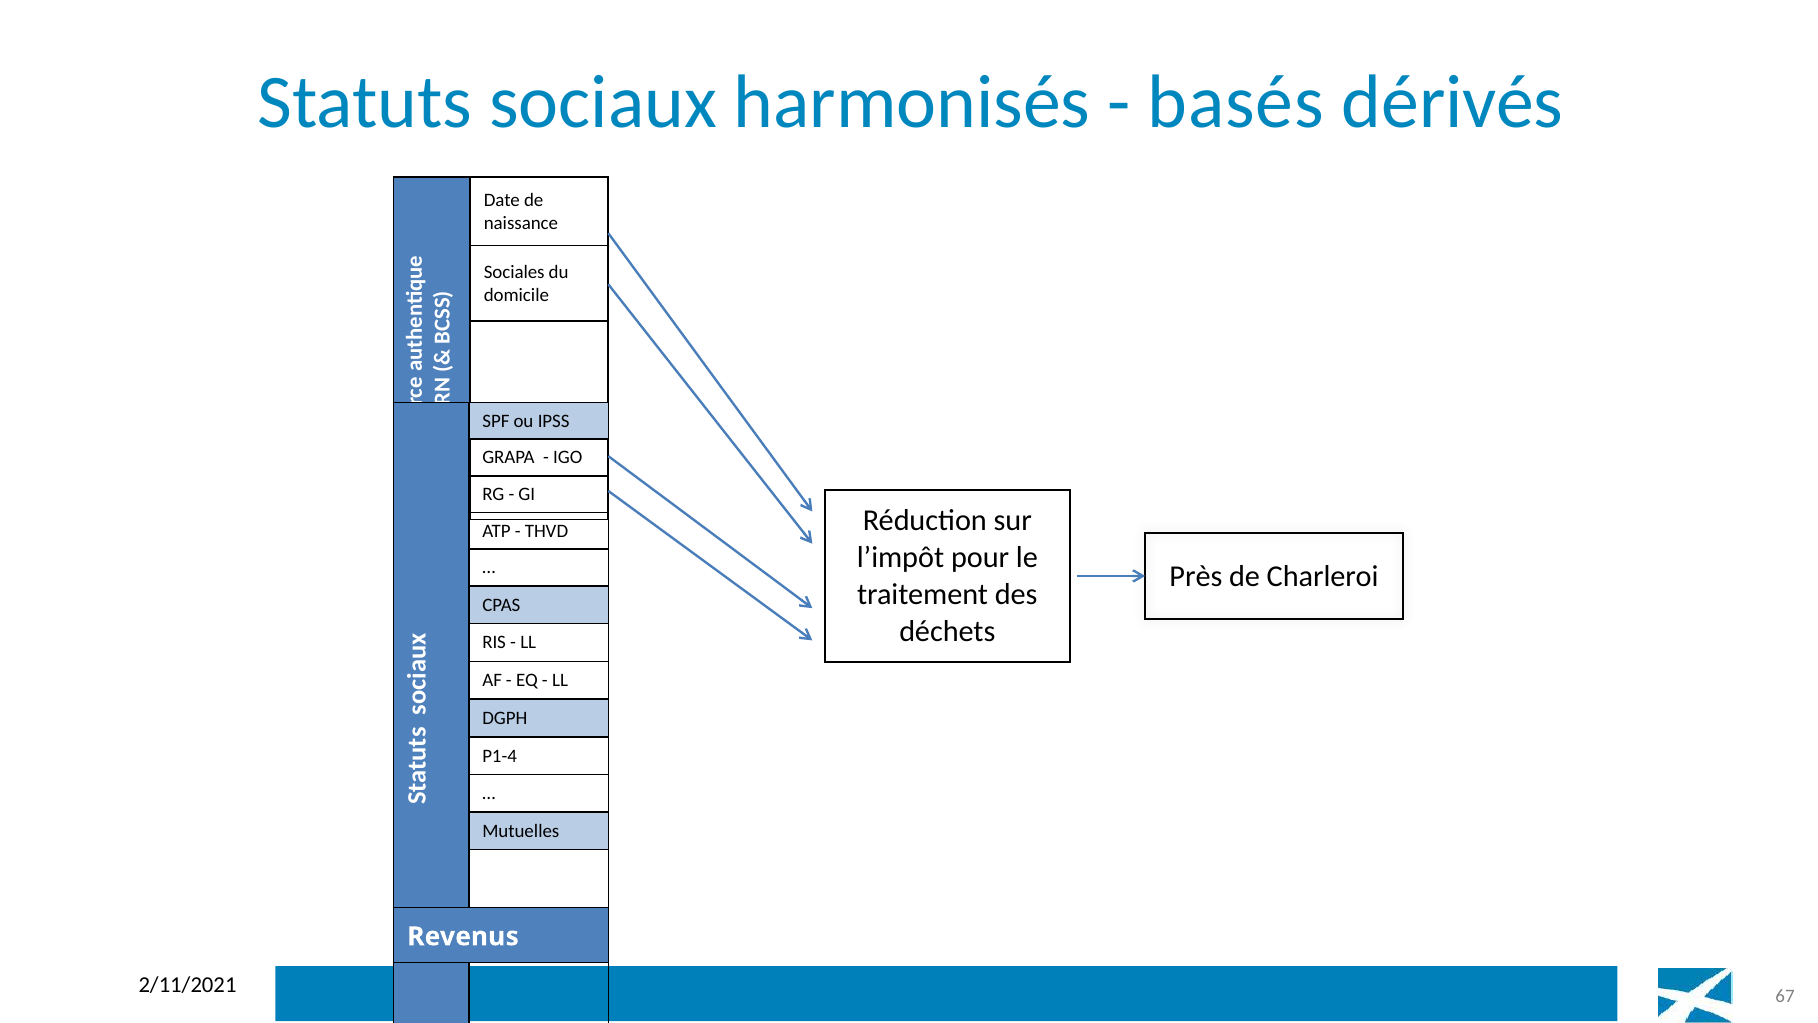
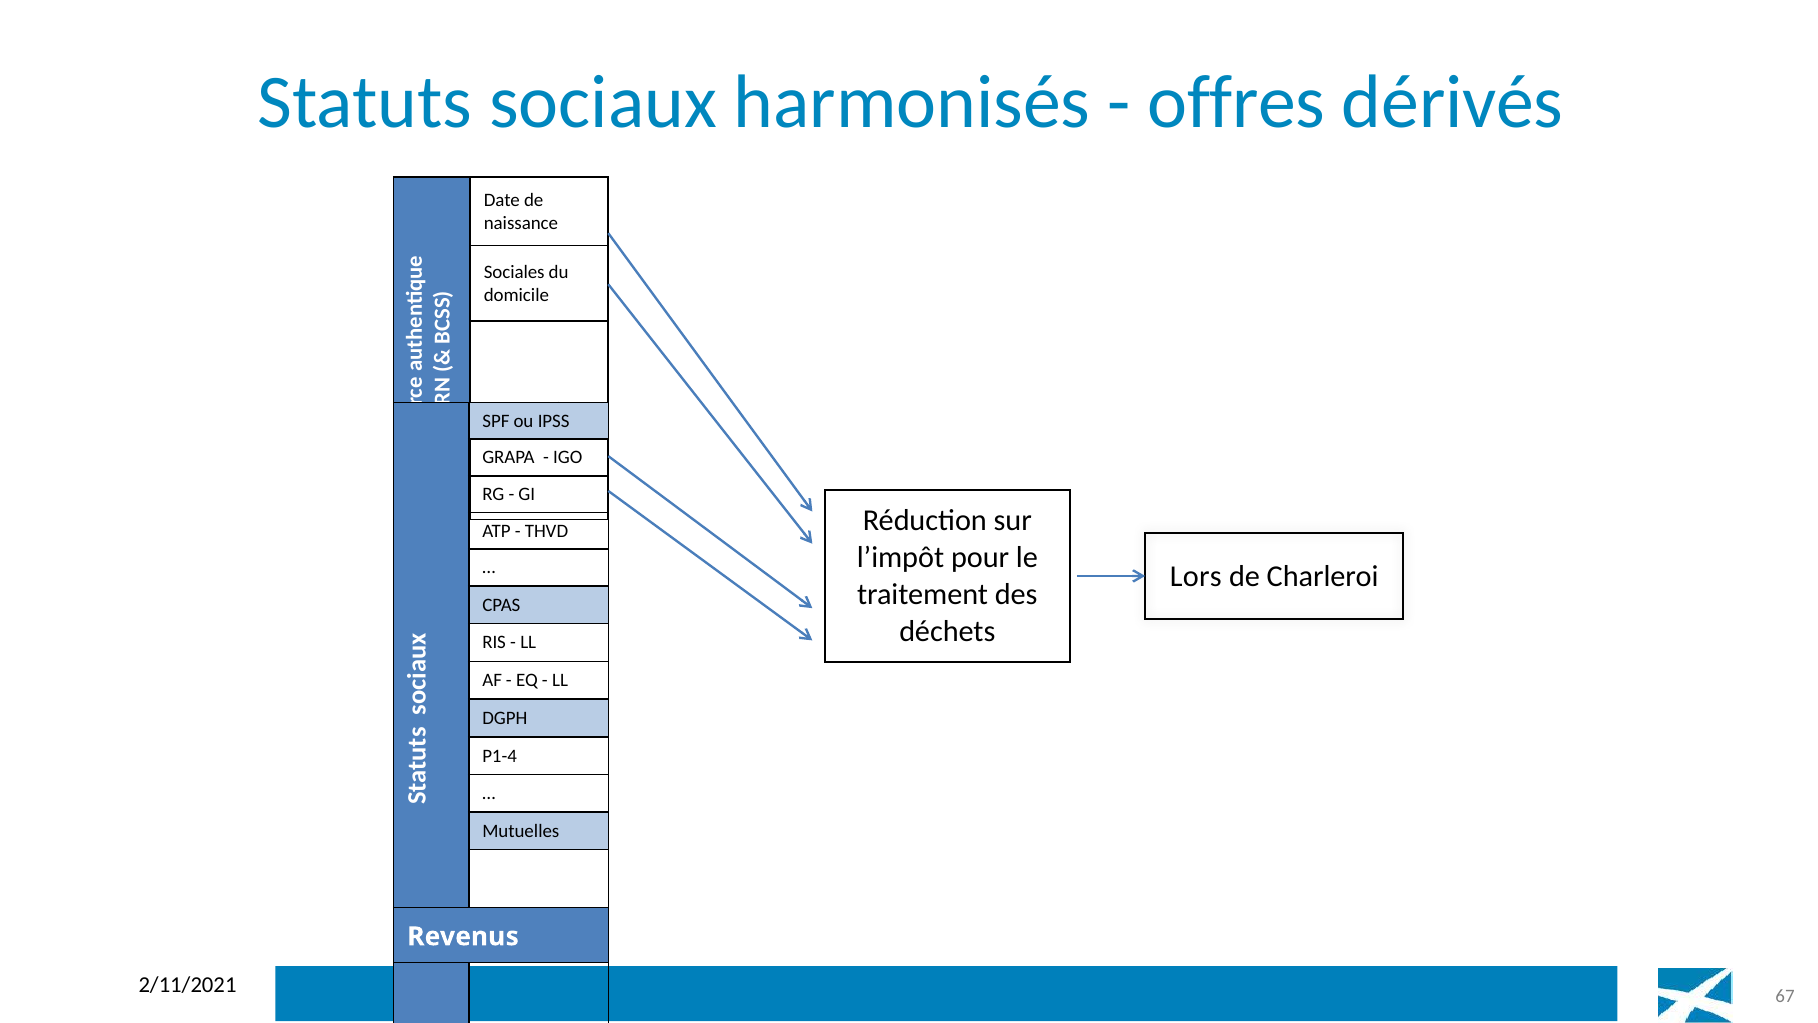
basés: basés -> offres
Près: Près -> Lors
